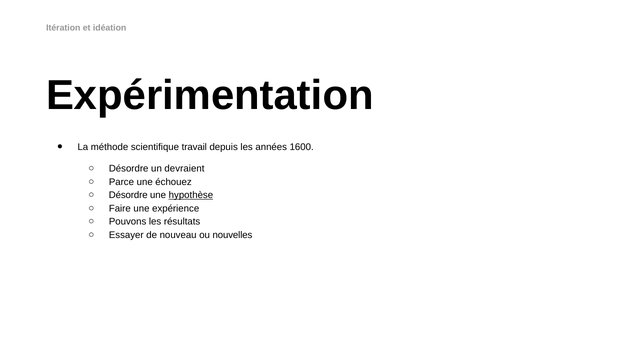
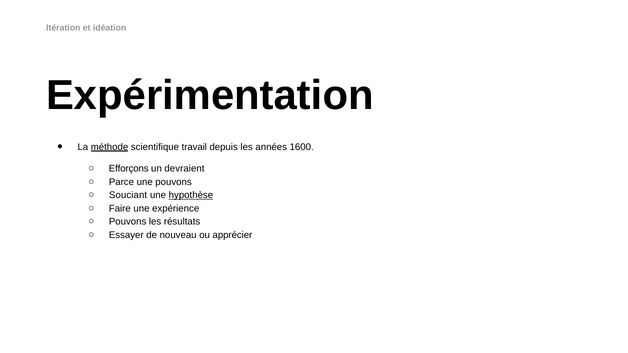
méthode underline: none -> present
Désordre at (129, 169): Désordre -> Efforçons
une échouez: échouez -> pouvons
Désordre at (128, 195): Désordre -> Souciant
nouvelles: nouvelles -> apprécier
